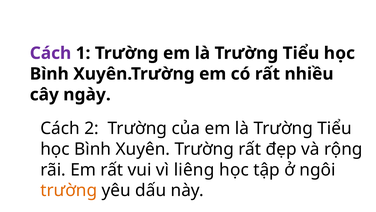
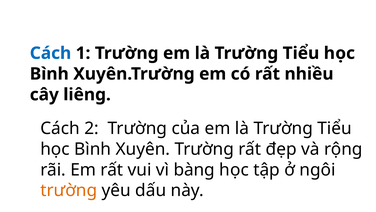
Cách at (51, 53) colour: purple -> blue
ngày: ngày -> liêng
liêng: liêng -> bàng
